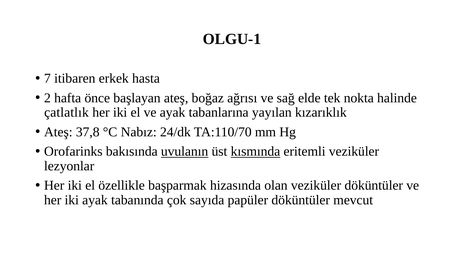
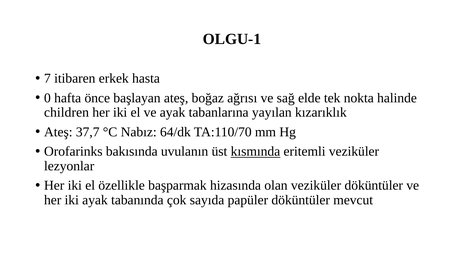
2: 2 -> 0
çatlatlık: çatlatlık -> children
37,8: 37,8 -> 37,7
24/dk: 24/dk -> 64/dk
uvulanın underline: present -> none
